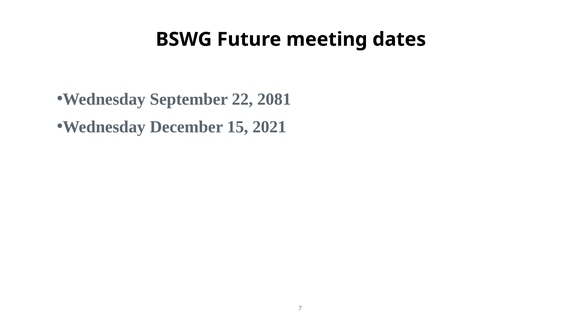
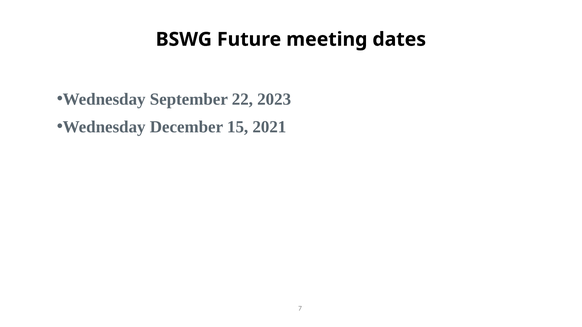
2081: 2081 -> 2023
